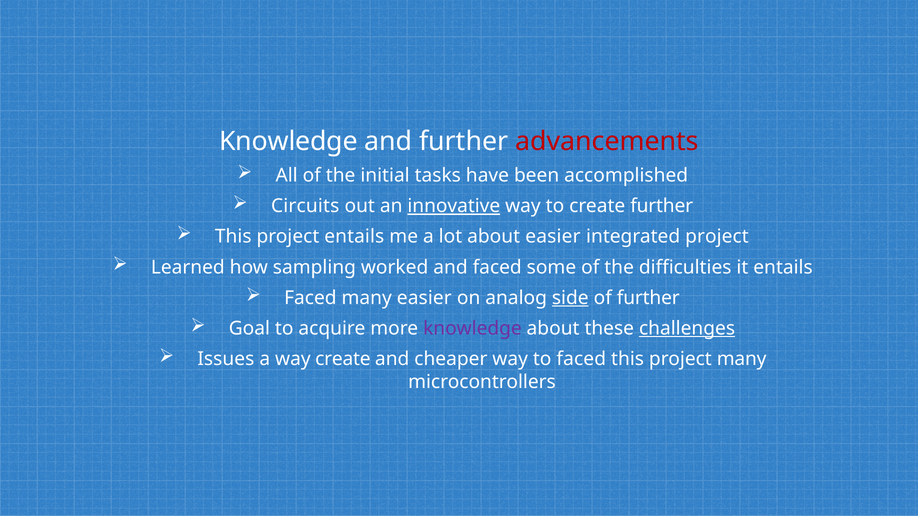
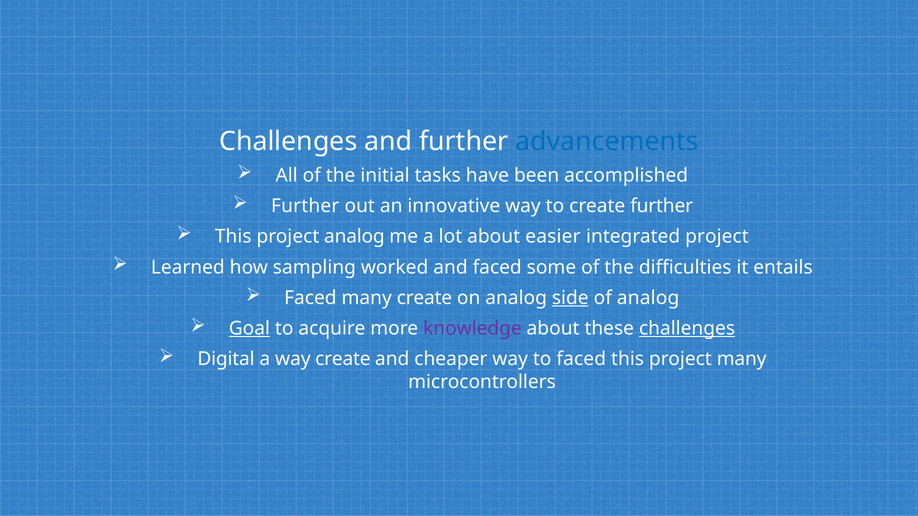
Knowledge at (288, 142): Knowledge -> Challenges
advancements colour: red -> blue
Circuits at (305, 206): Circuits -> Further
innovative underline: present -> none
project entails: entails -> analog
many easier: easier -> create
of further: further -> analog
Goal underline: none -> present
Issues: Issues -> Digital
